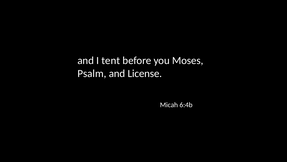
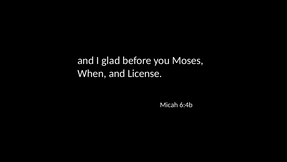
tent: tent -> glad
Psalm: Psalm -> When
